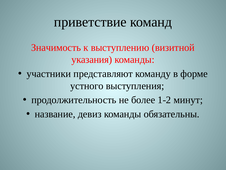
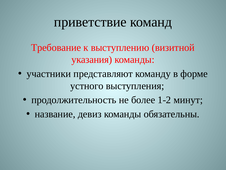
Значимость: Значимость -> Требование
